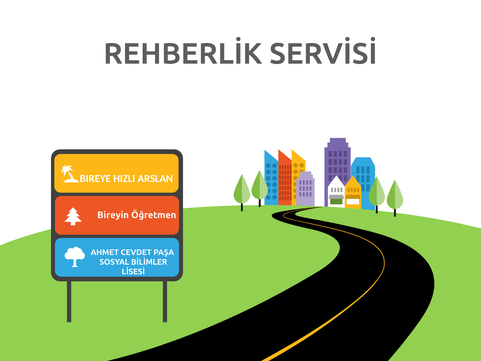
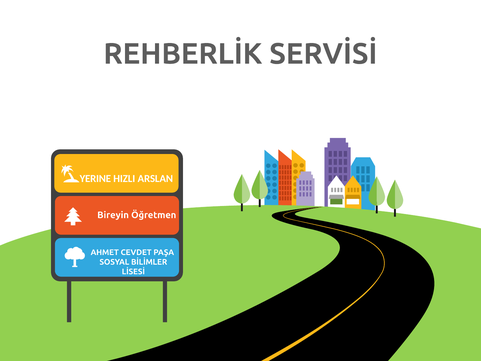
BIREYE: BIREYE -> YERINE
